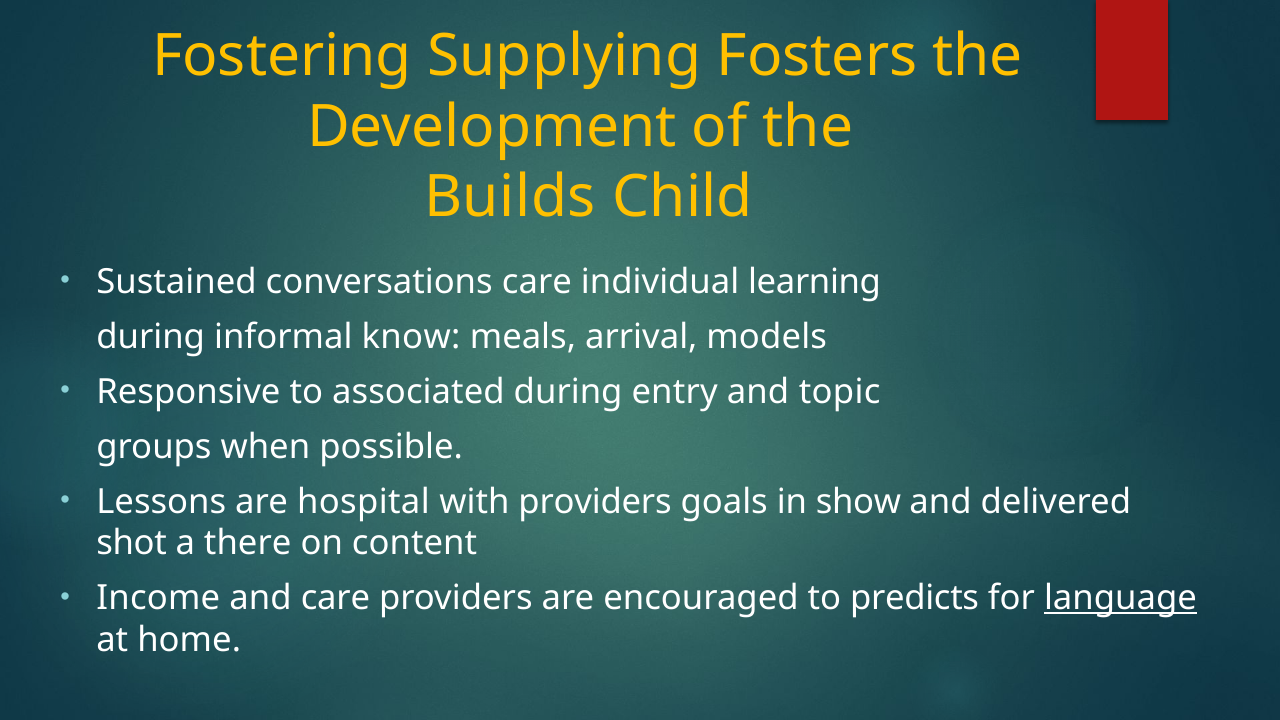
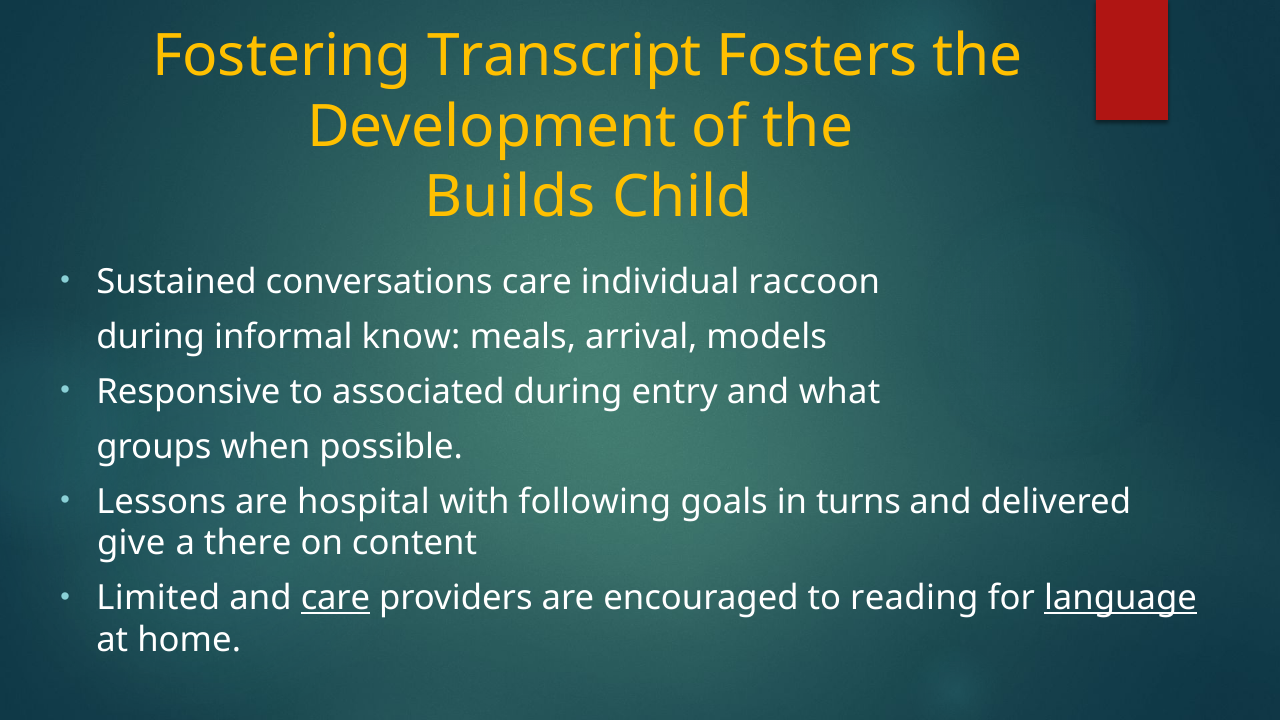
Supplying: Supplying -> Transcript
learning: learning -> raccoon
topic: topic -> what
with providers: providers -> following
show: show -> turns
shot: shot -> give
Income: Income -> Limited
care at (335, 598) underline: none -> present
predicts: predicts -> reading
